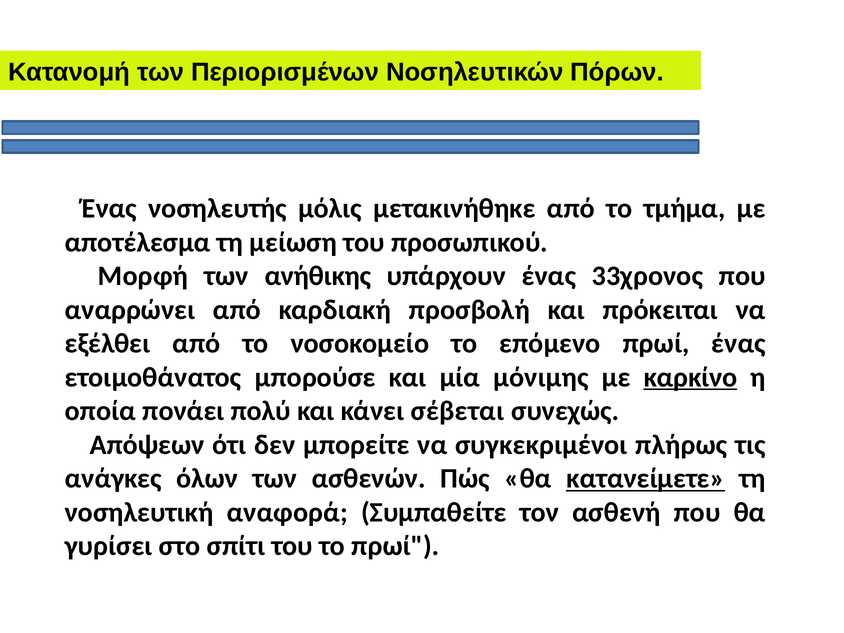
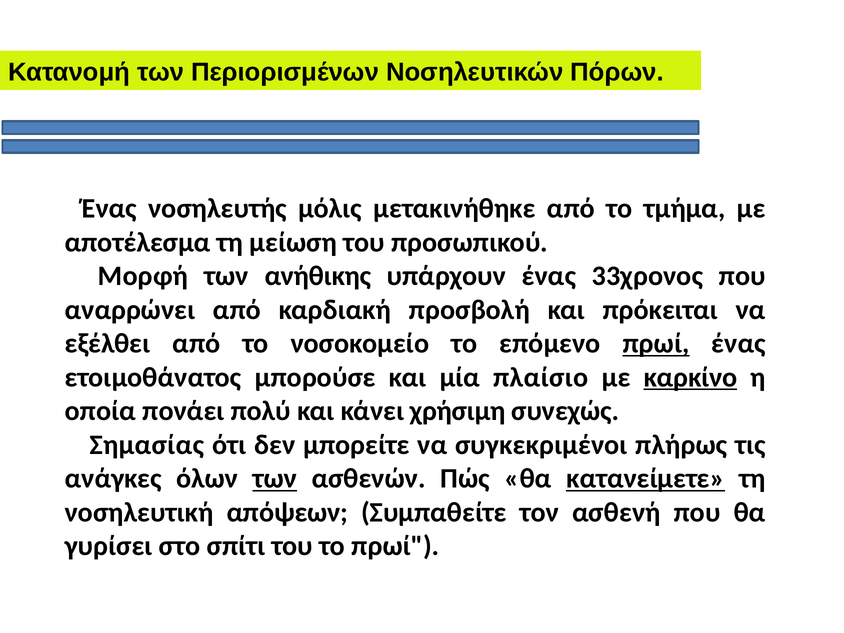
πρωί at (656, 343) underline: none -> present
μόνιμης: μόνιμης -> πλαίσιο
σέβεται: σέβεται -> χρήσιμη
Απόψεων: Απόψεων -> Σημασίας
των at (275, 479) underline: none -> present
αναφορά: αναφορά -> απόψεων
